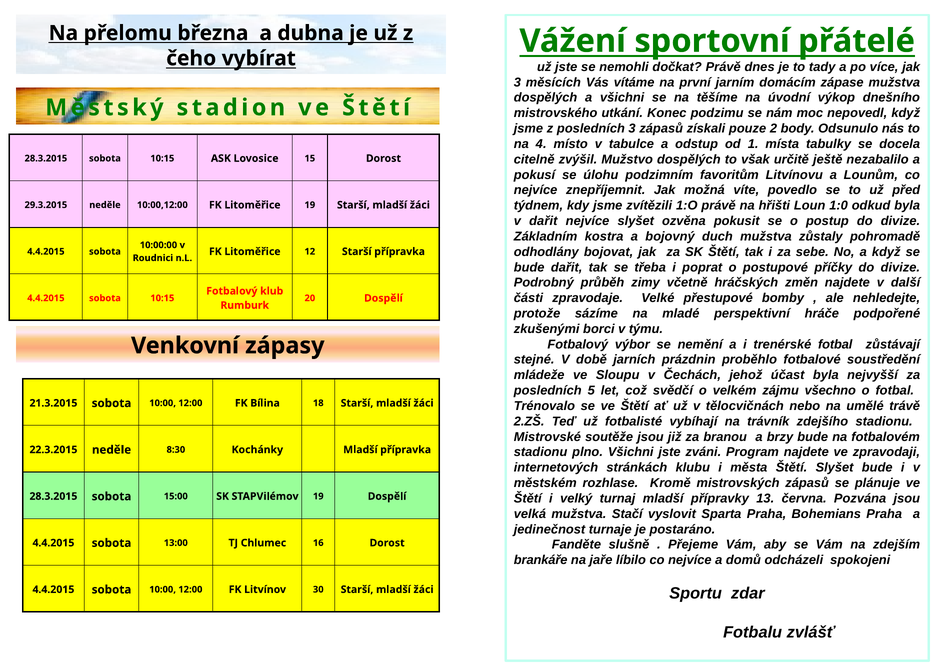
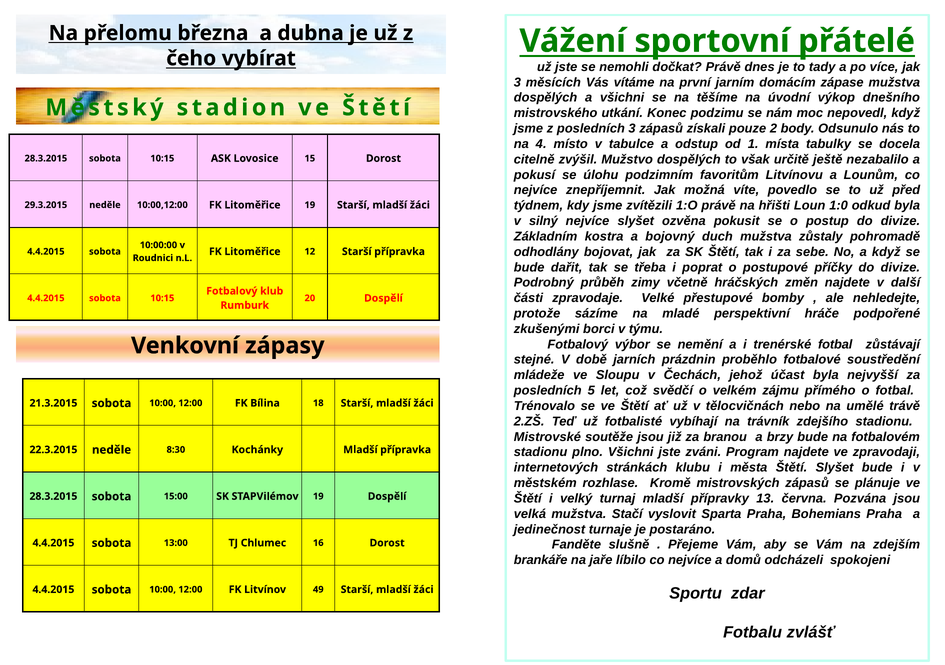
v dařit: dařit -> silný
všechno: všechno -> přímého
30: 30 -> 49
